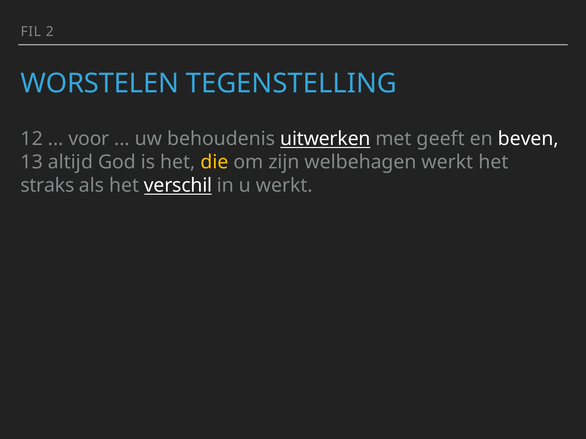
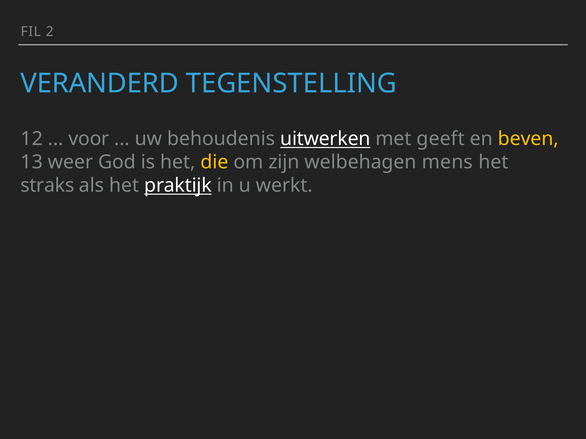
WORSTELEN: WORSTELEN -> VERANDERD
beven colour: white -> yellow
altijd: altijd -> weer
welbehagen werkt: werkt -> mens
verschil: verschil -> praktijk
